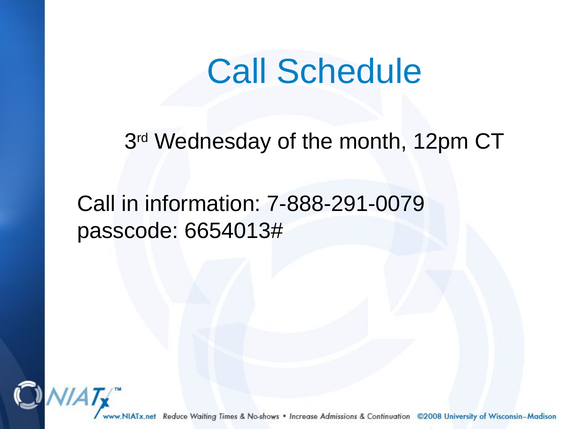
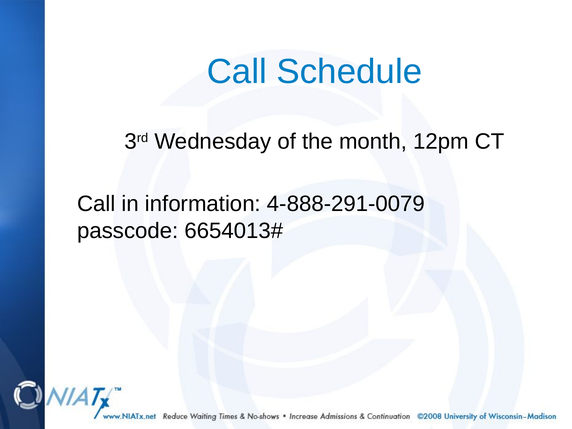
7-888-291-0079: 7-888-291-0079 -> 4-888-291-0079
